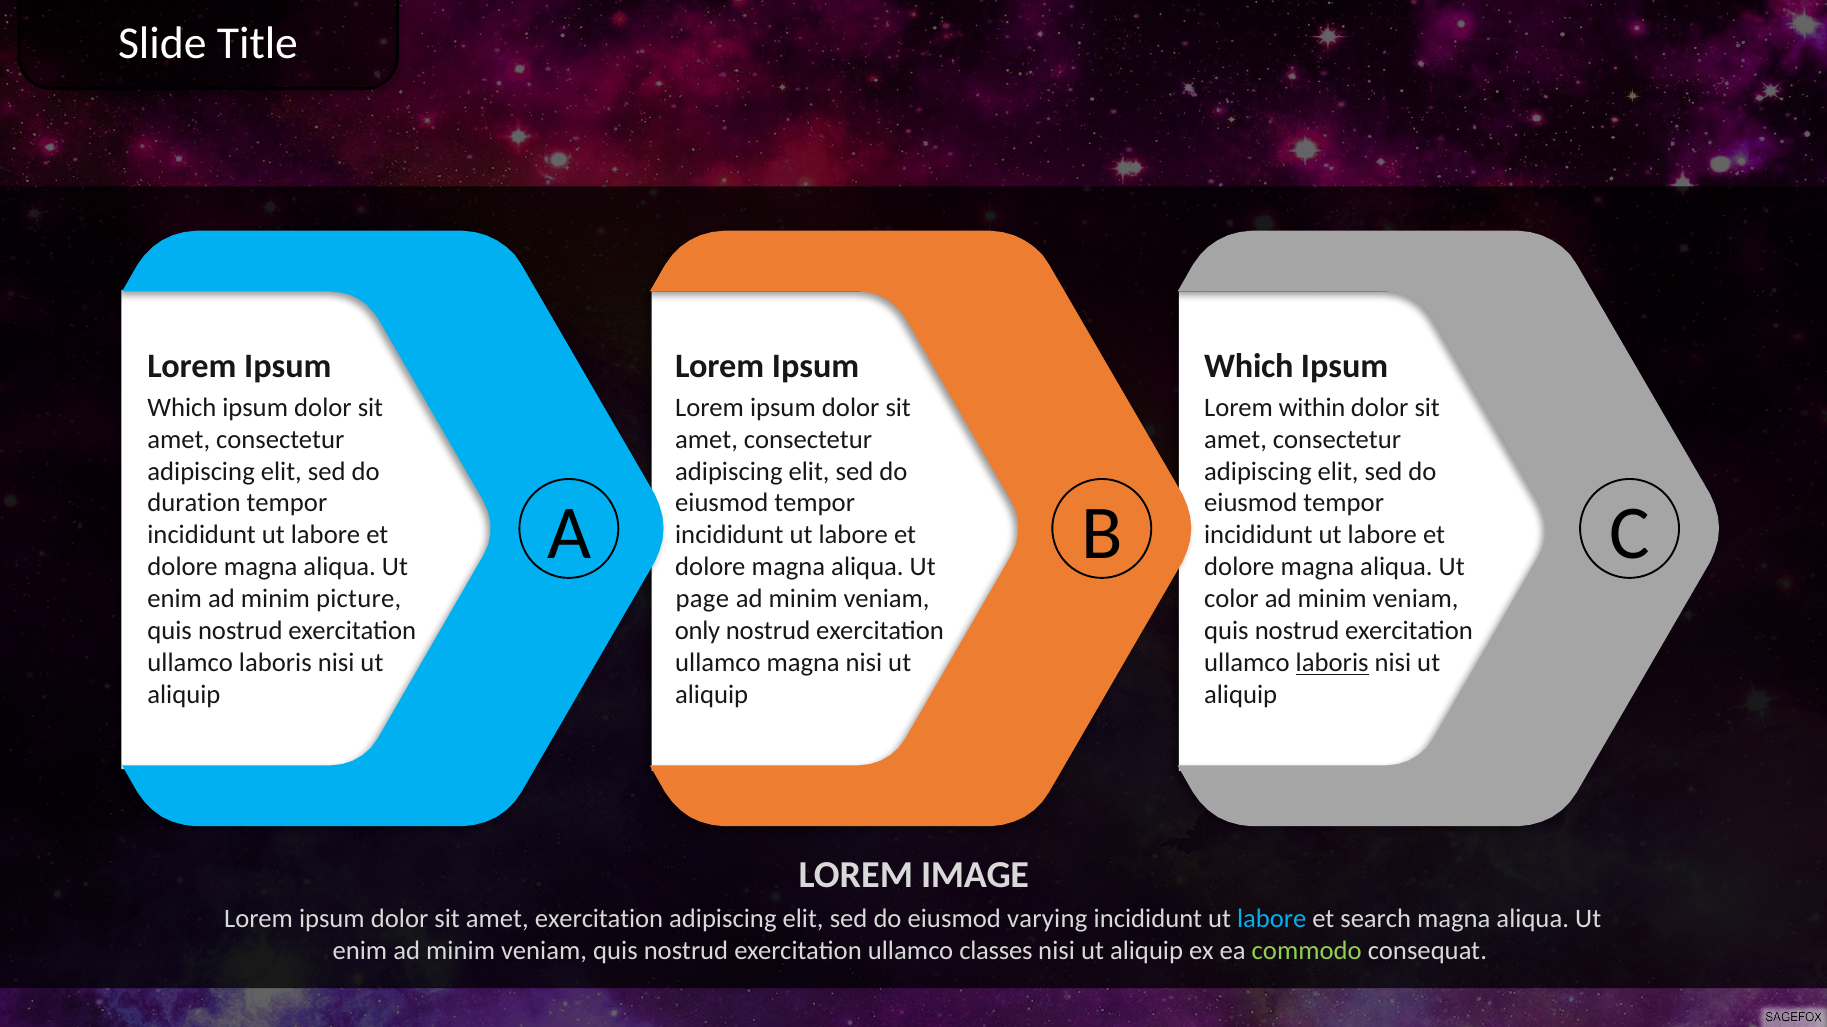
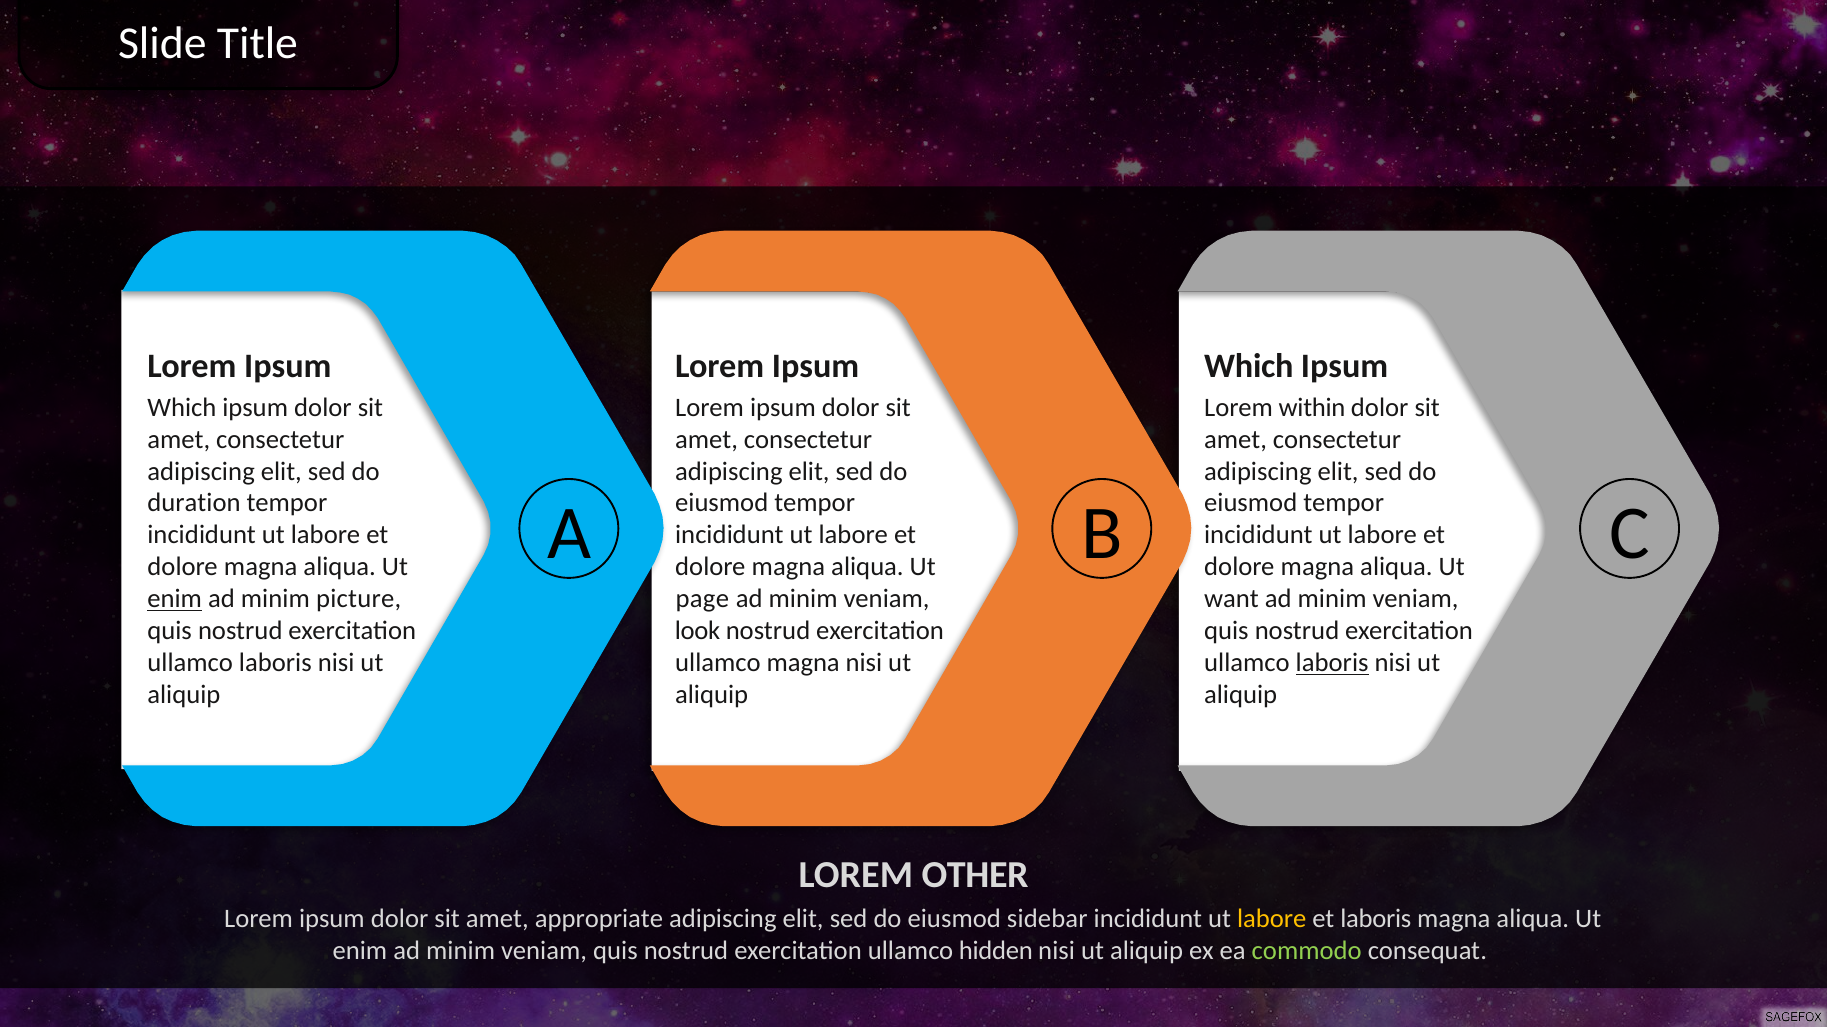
enim at (175, 600) underline: none -> present
color: color -> want
only: only -> look
IMAGE: IMAGE -> OTHER
amet exercitation: exercitation -> appropriate
varying: varying -> sidebar
labore at (1272, 919) colour: light blue -> yellow
et search: search -> laboris
classes: classes -> hidden
